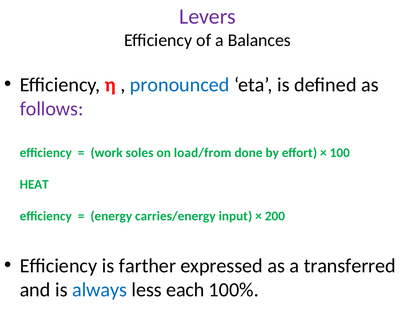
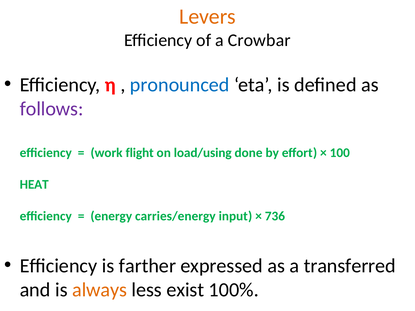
Levers colour: purple -> orange
Balances: Balances -> Crowbar
soles: soles -> flight
load/from: load/from -> load/using
200: 200 -> 736
always colour: blue -> orange
each: each -> exist
